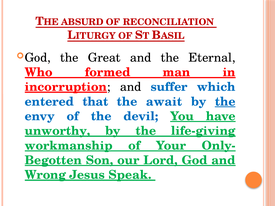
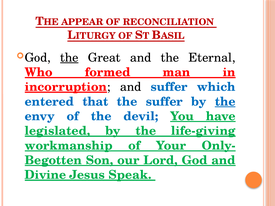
ABSURD: ABSURD -> APPEAR
the at (69, 58) underline: none -> present
the await: await -> suffer
unworthy: unworthy -> legislated
Wrong: Wrong -> Divine
